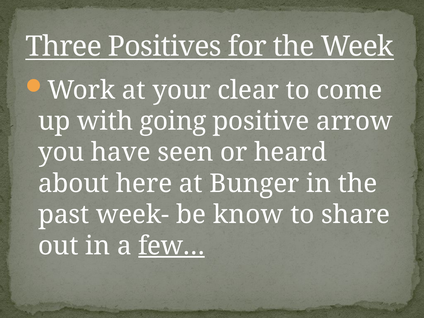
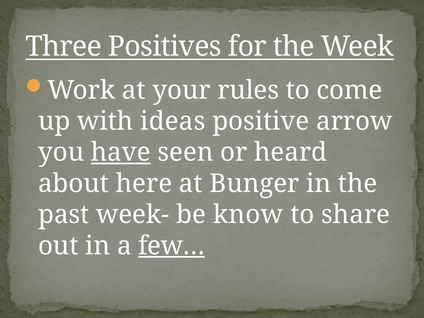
clear: clear -> rules
going: going -> ideas
have underline: none -> present
